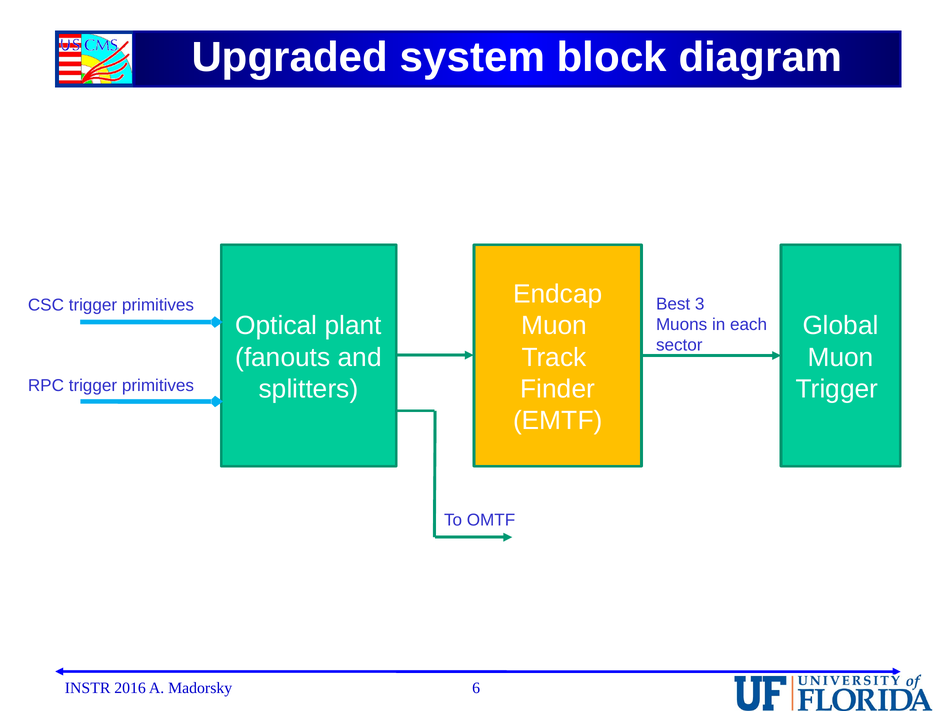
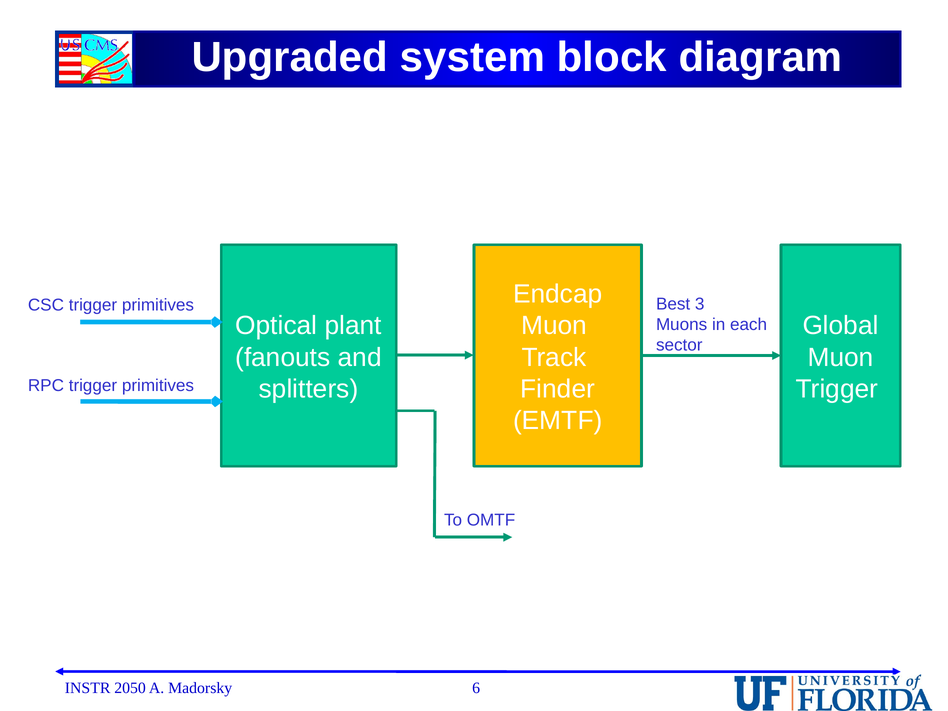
2016: 2016 -> 2050
